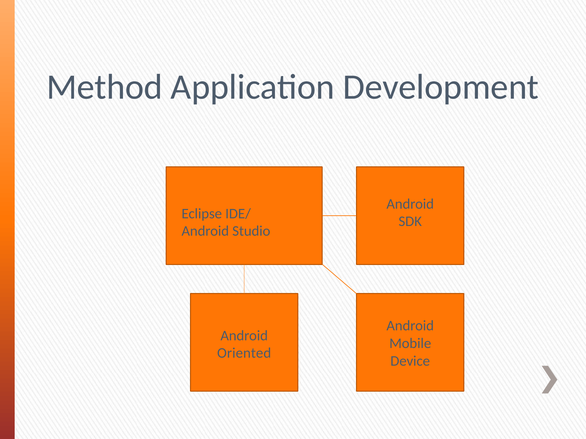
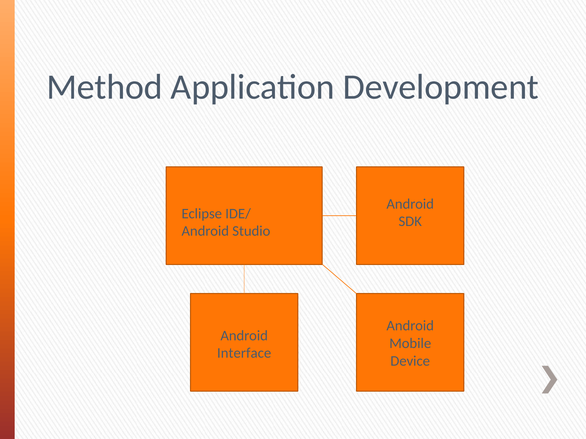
Oriented: Oriented -> Interface
